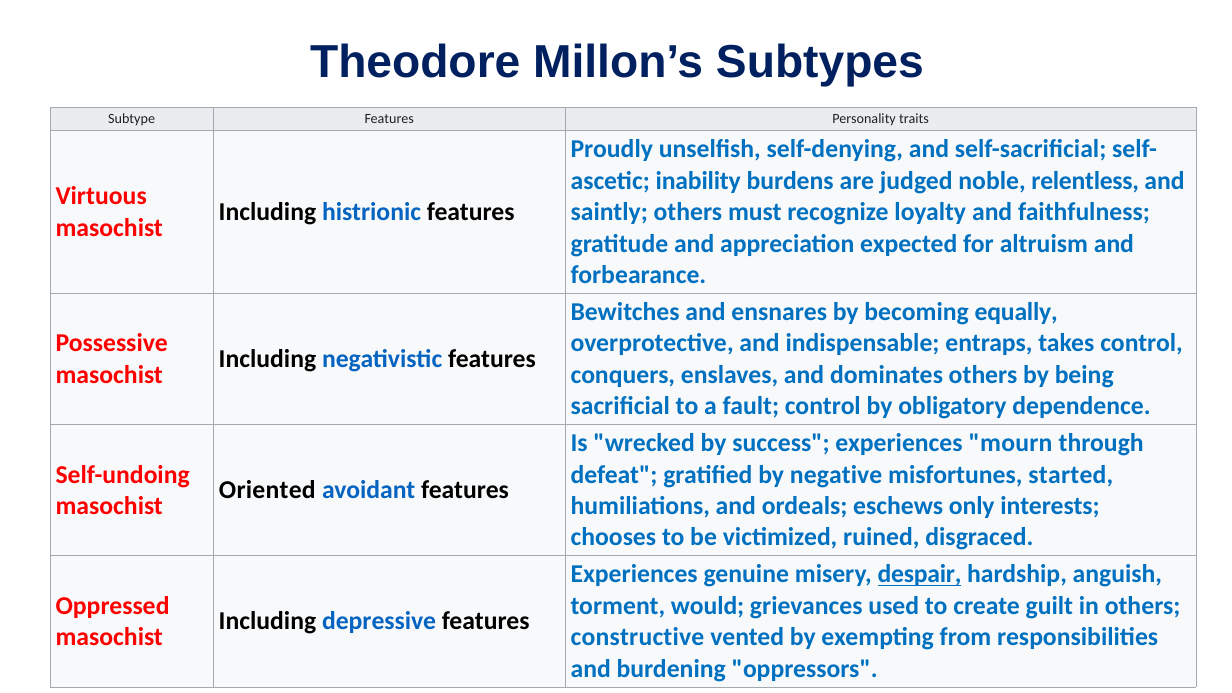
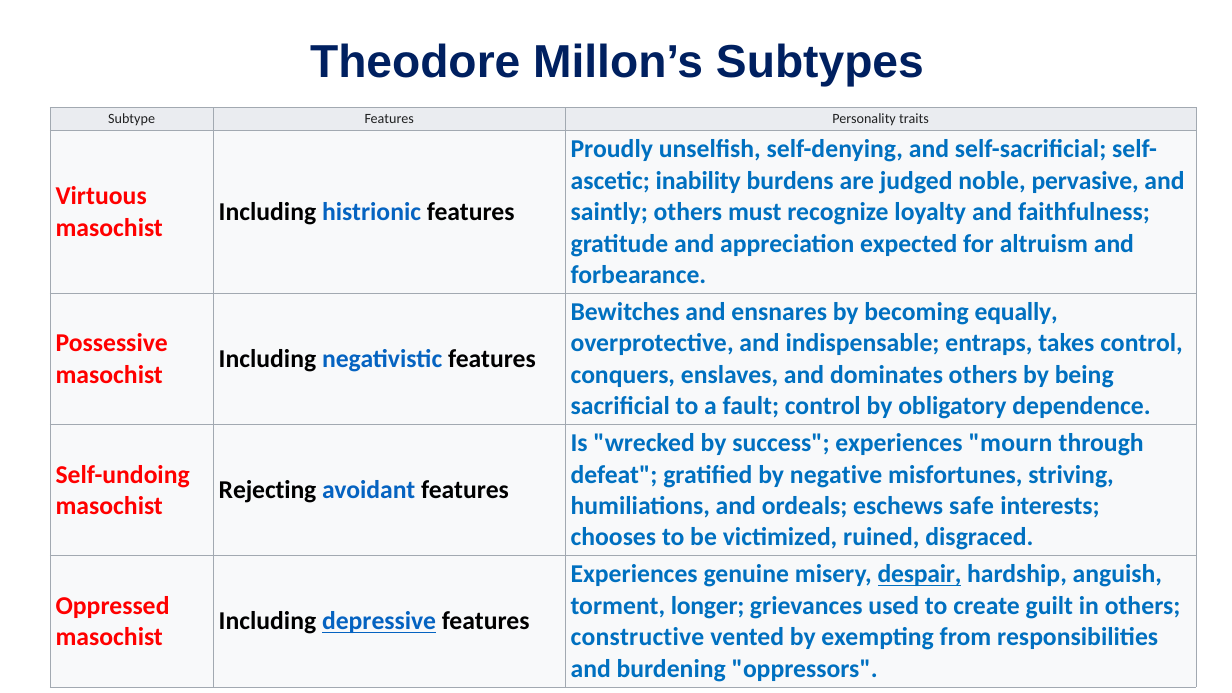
relentless: relentless -> pervasive
started: started -> striving
Oriented: Oriented -> Rejecting
only: only -> safe
would: would -> longer
depressive underline: none -> present
